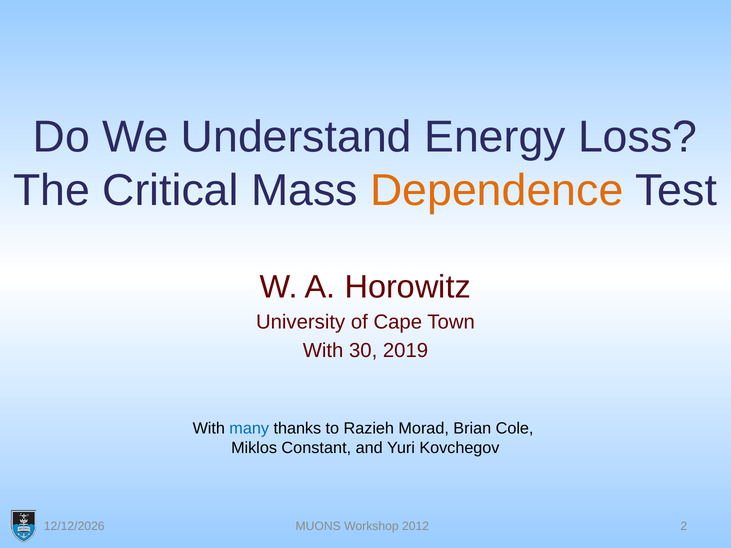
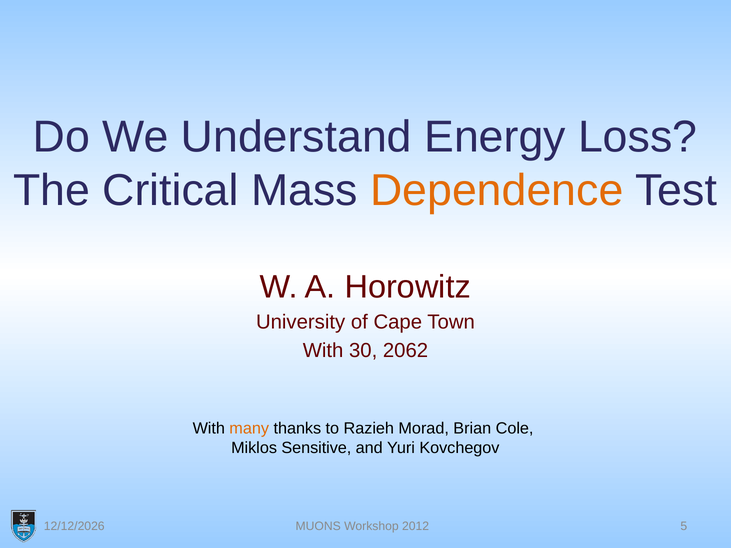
2019: 2019 -> 2062
many colour: blue -> orange
Constant: Constant -> Sensitive
2: 2 -> 5
